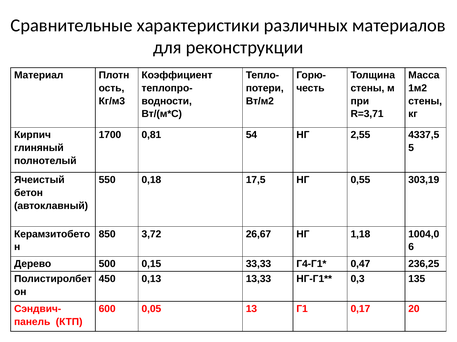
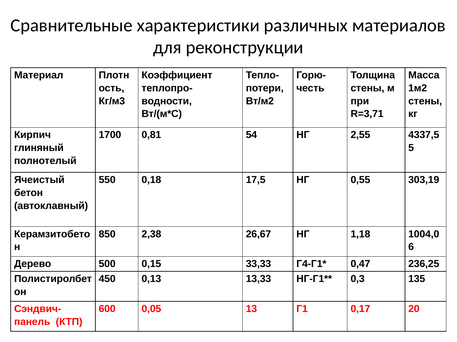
3,72: 3,72 -> 2,38
